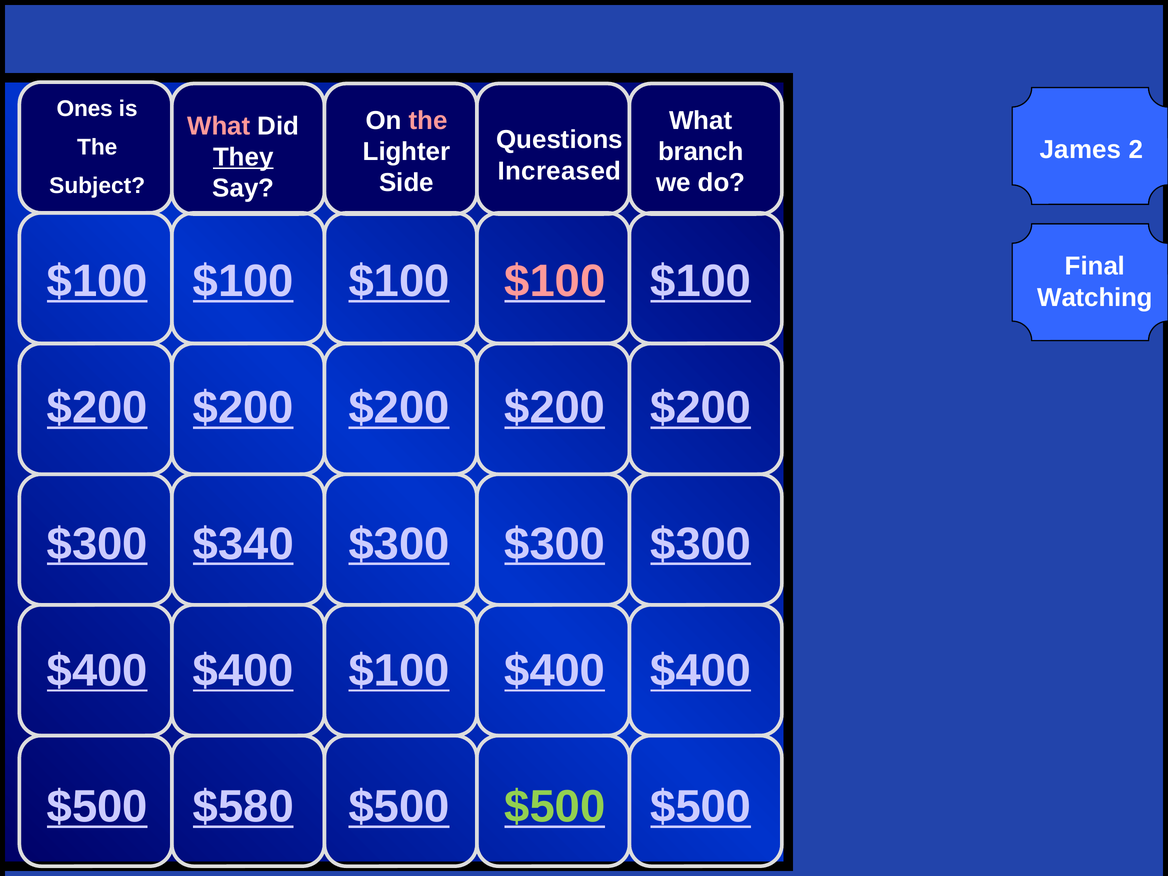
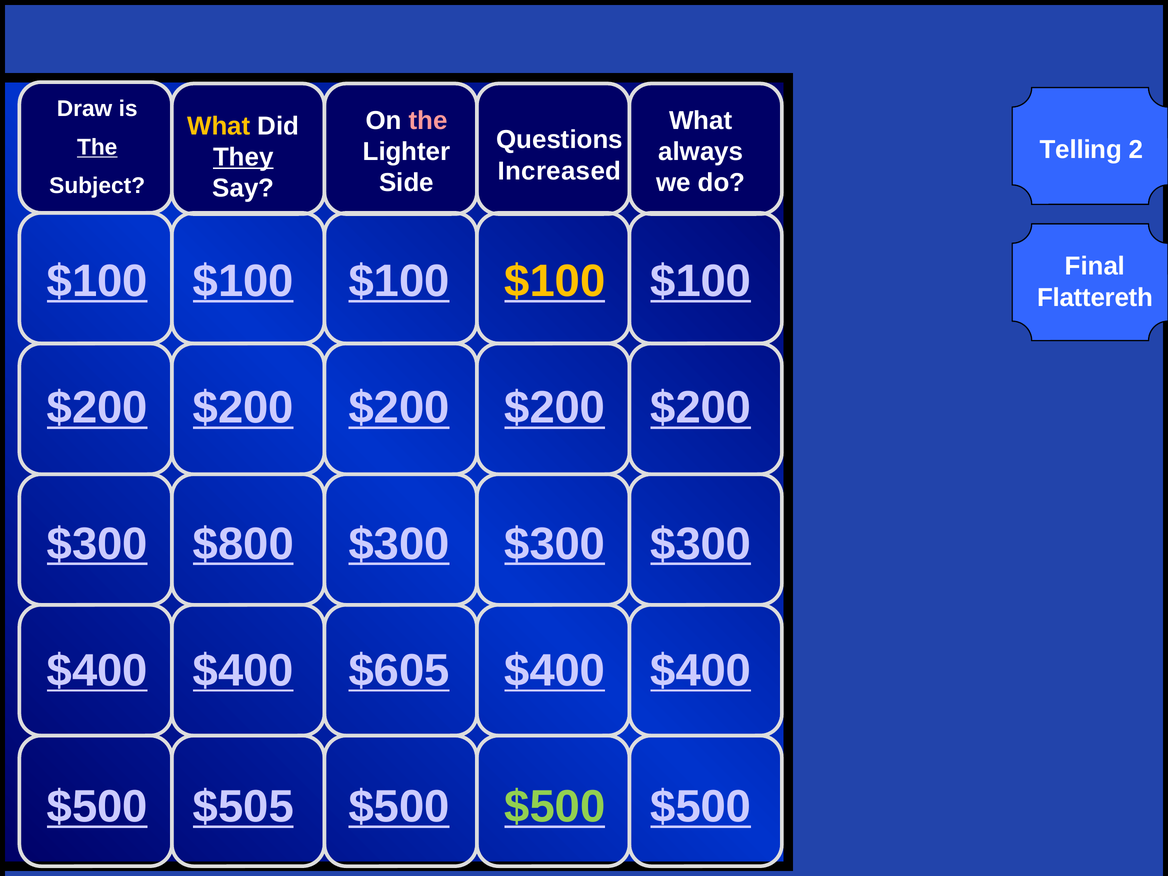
Ones: Ones -> Draw
What at (219, 126) colour: pink -> yellow
The at (97, 147) underline: none -> present
James: James -> Telling
branch: branch -> always
$100 at (555, 281) colour: pink -> yellow
Watching: Watching -> Flattereth
$340: $340 -> $800
$400 $100: $100 -> $605
$580: $580 -> $505
